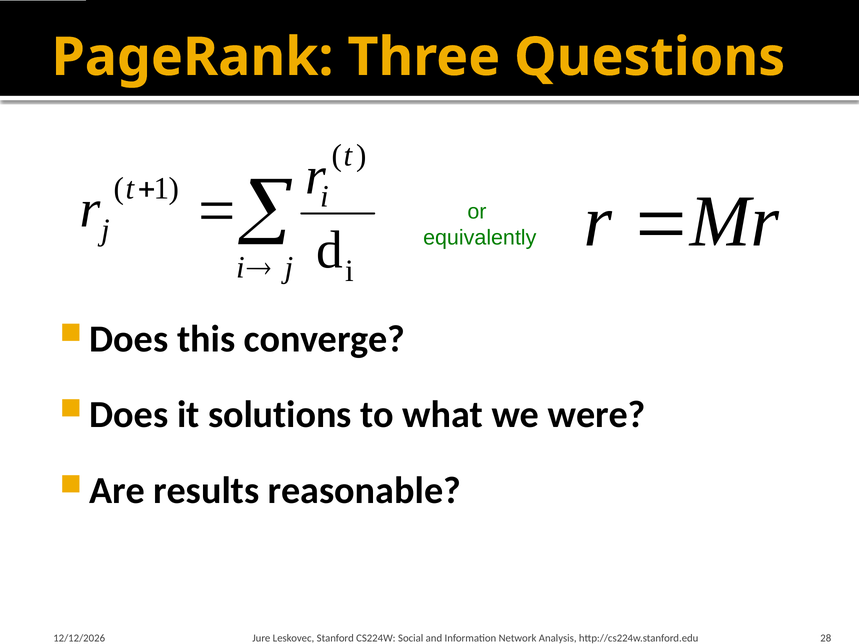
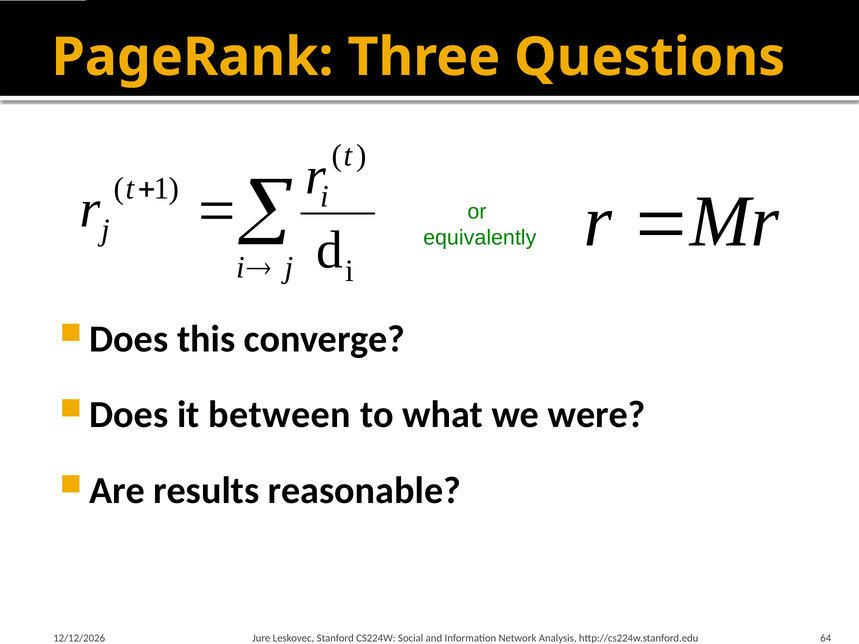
solutions: solutions -> between
28: 28 -> 64
